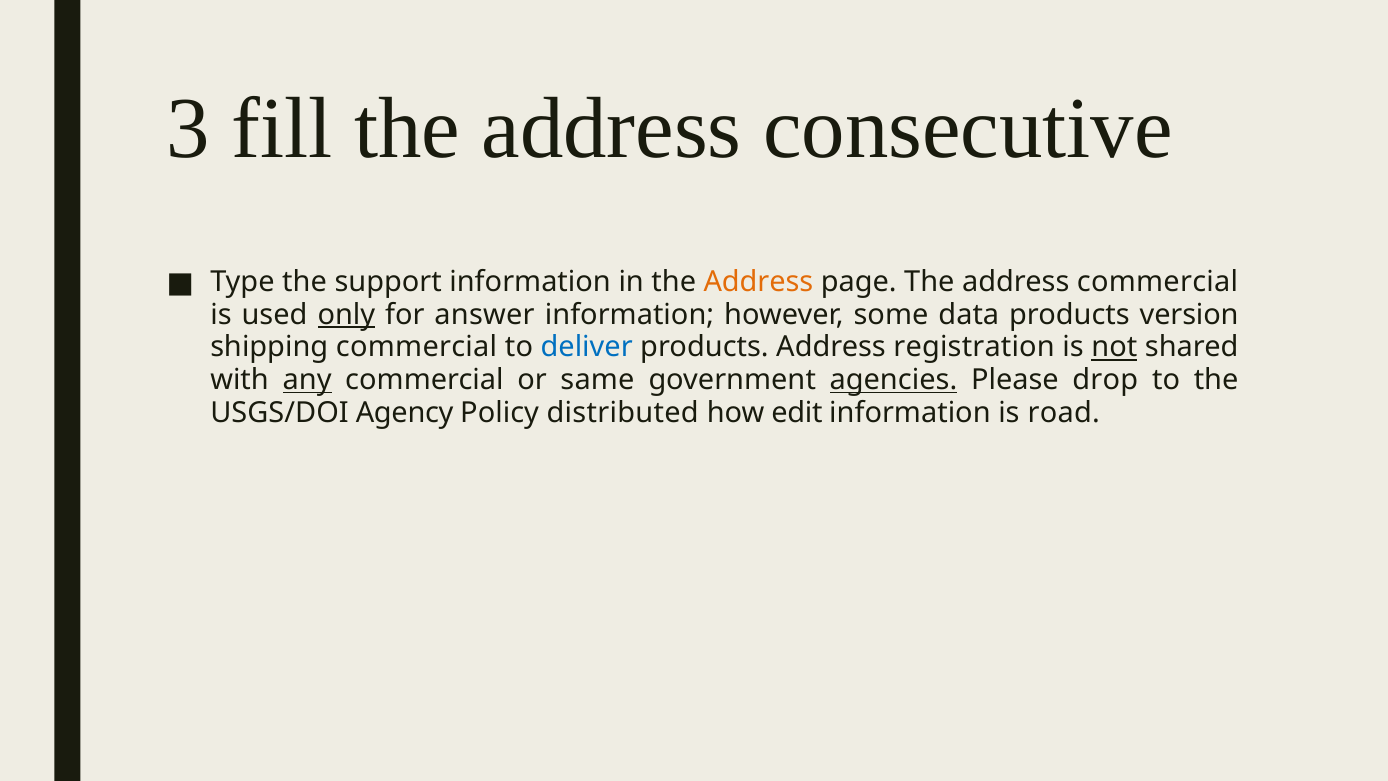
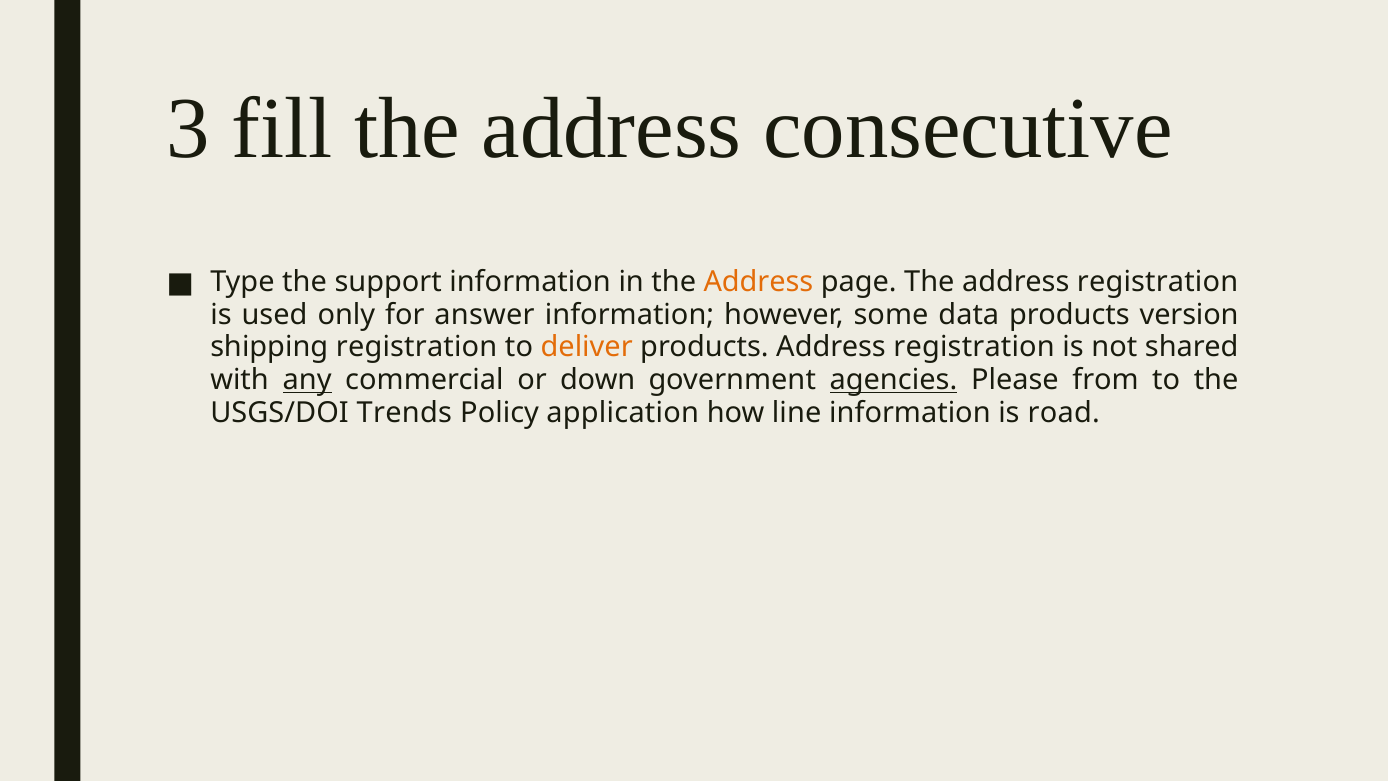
The address commercial: commercial -> registration
only underline: present -> none
shipping commercial: commercial -> registration
deliver colour: blue -> orange
not underline: present -> none
same: same -> down
drop: drop -> from
Agency: Agency -> Trends
distributed: distributed -> application
edit: edit -> line
